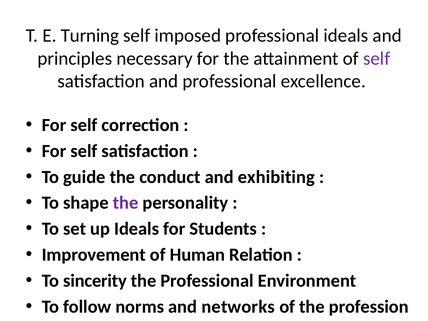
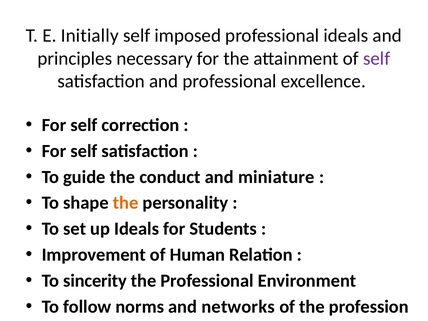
Turning: Turning -> Initially
exhibiting: exhibiting -> miniature
the at (126, 203) colour: purple -> orange
